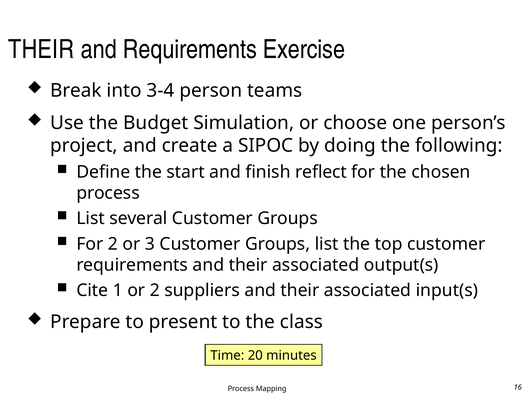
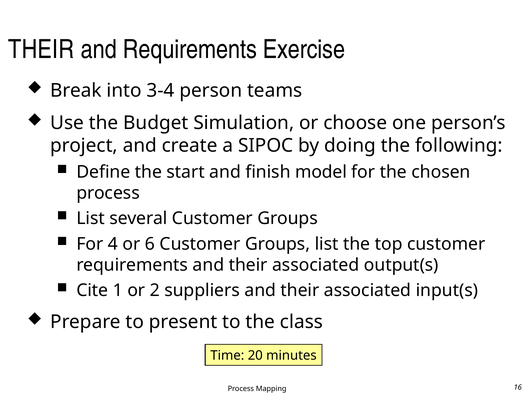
reflect: reflect -> model
For 2: 2 -> 4
3: 3 -> 6
